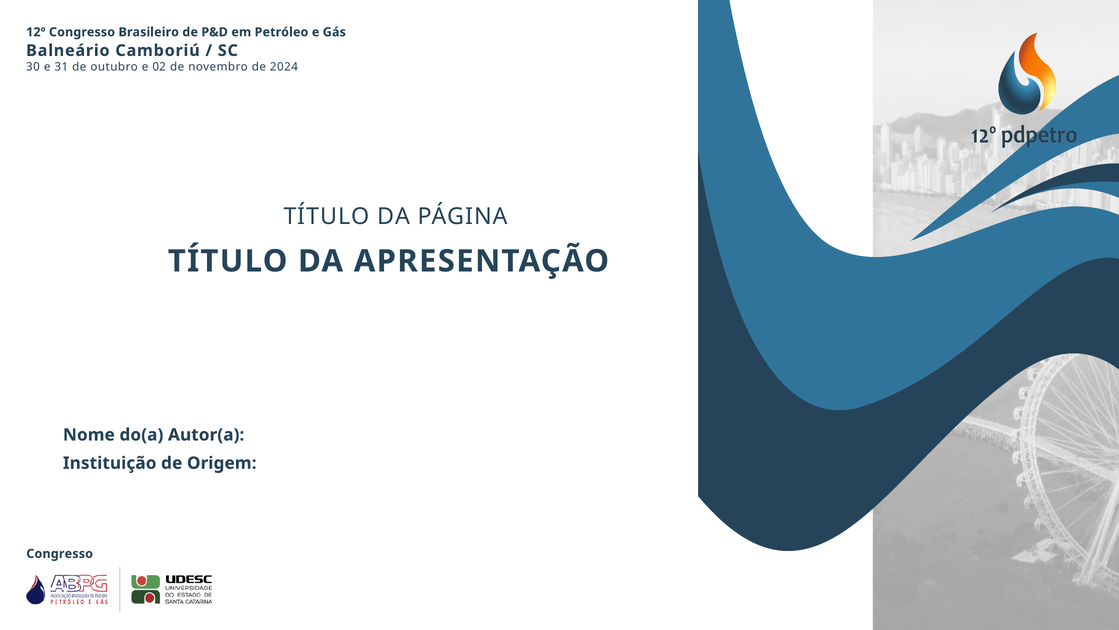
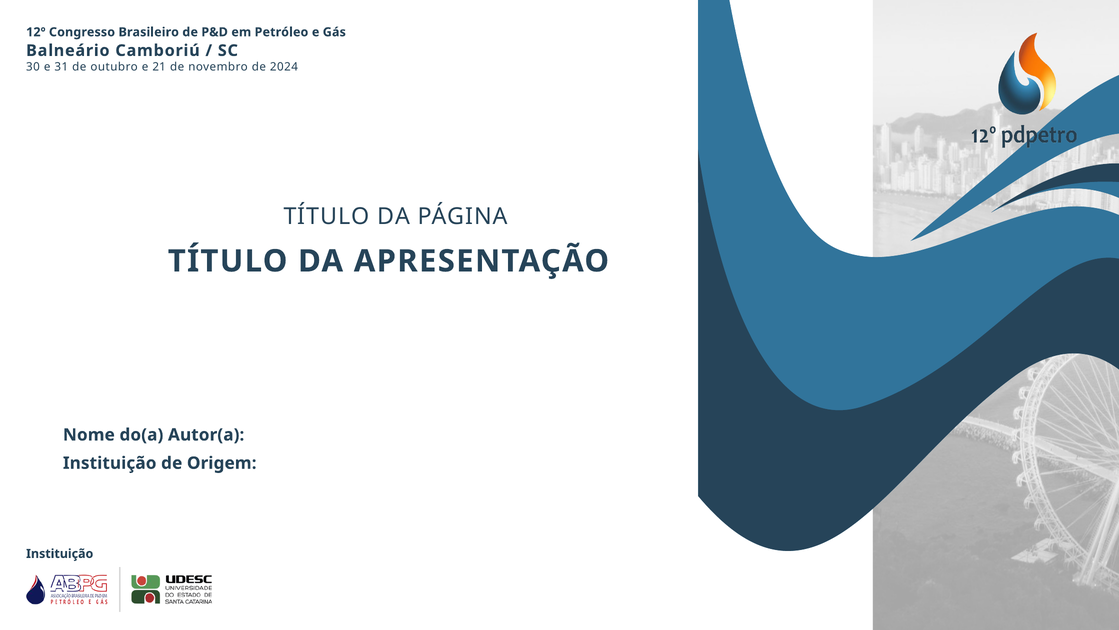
02: 02 -> 21
Congresso at (60, 553): Congresso -> Instituição
